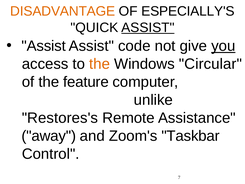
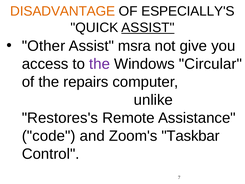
Assist at (44, 46): Assist -> Other
code: code -> msra
you underline: present -> none
the at (100, 64) colour: orange -> purple
feature: feature -> repairs
away: away -> code
